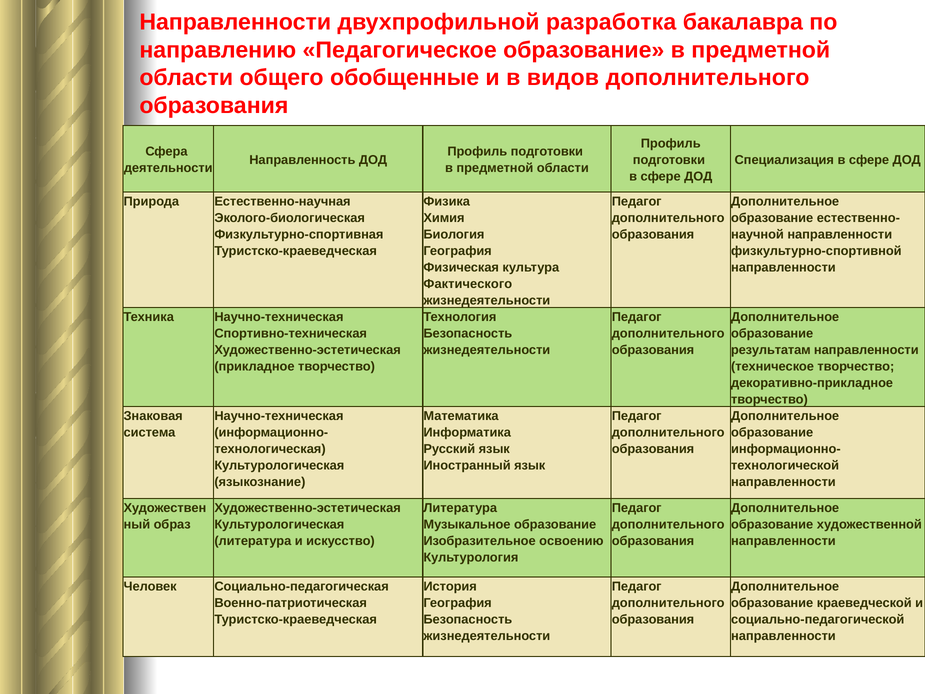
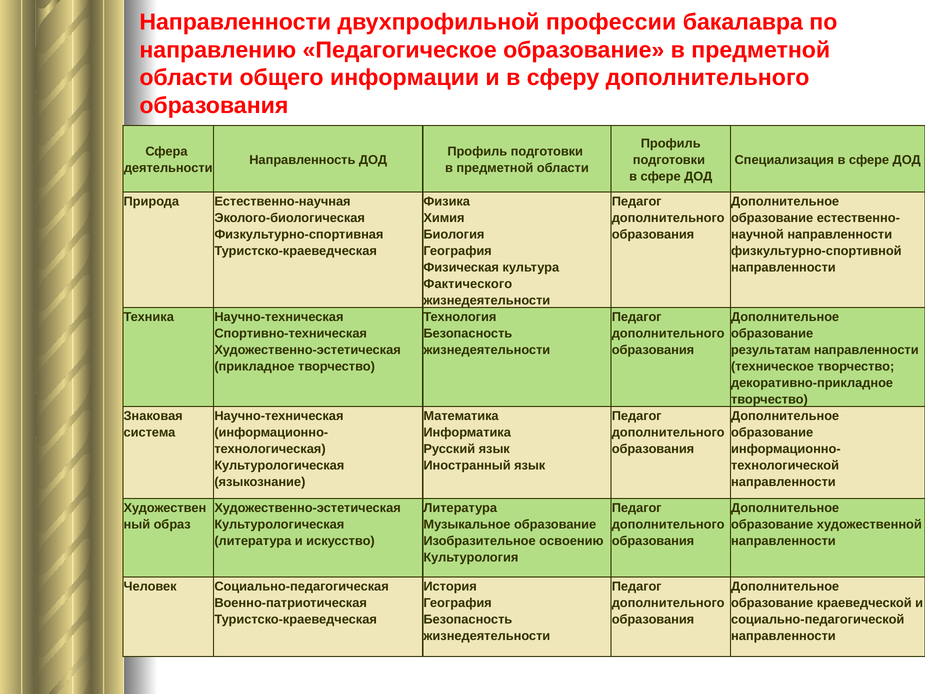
разработка: разработка -> профессии
обобщенные: обобщенные -> информации
видов: видов -> сферу
